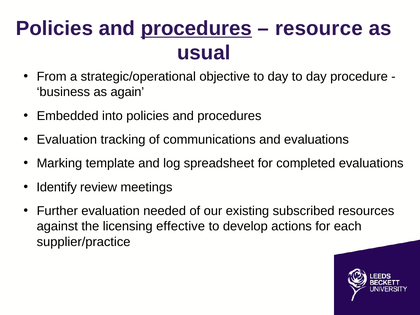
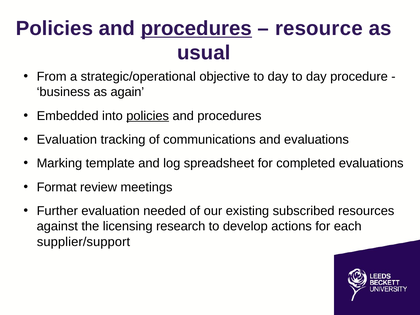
policies at (148, 116) underline: none -> present
Identify: Identify -> Format
effective: effective -> research
supplier/practice: supplier/practice -> supplier/support
